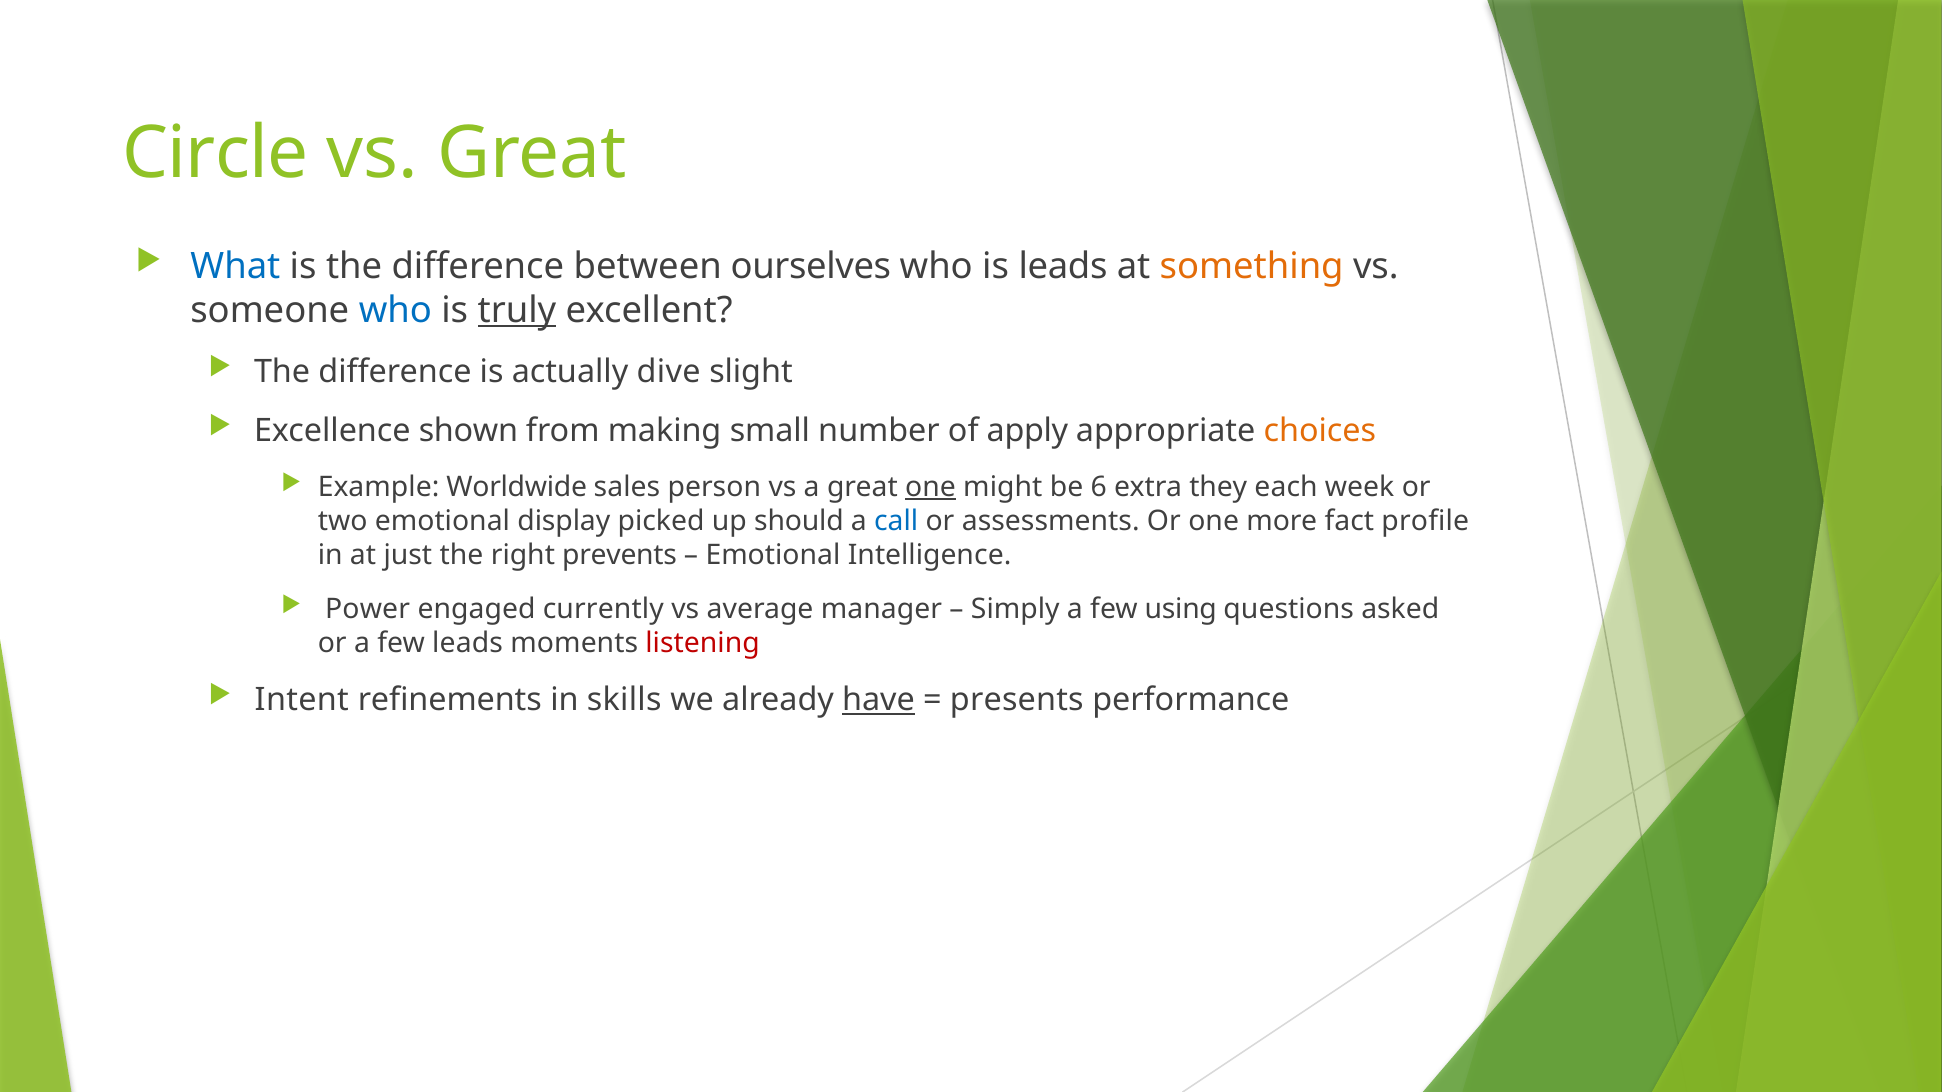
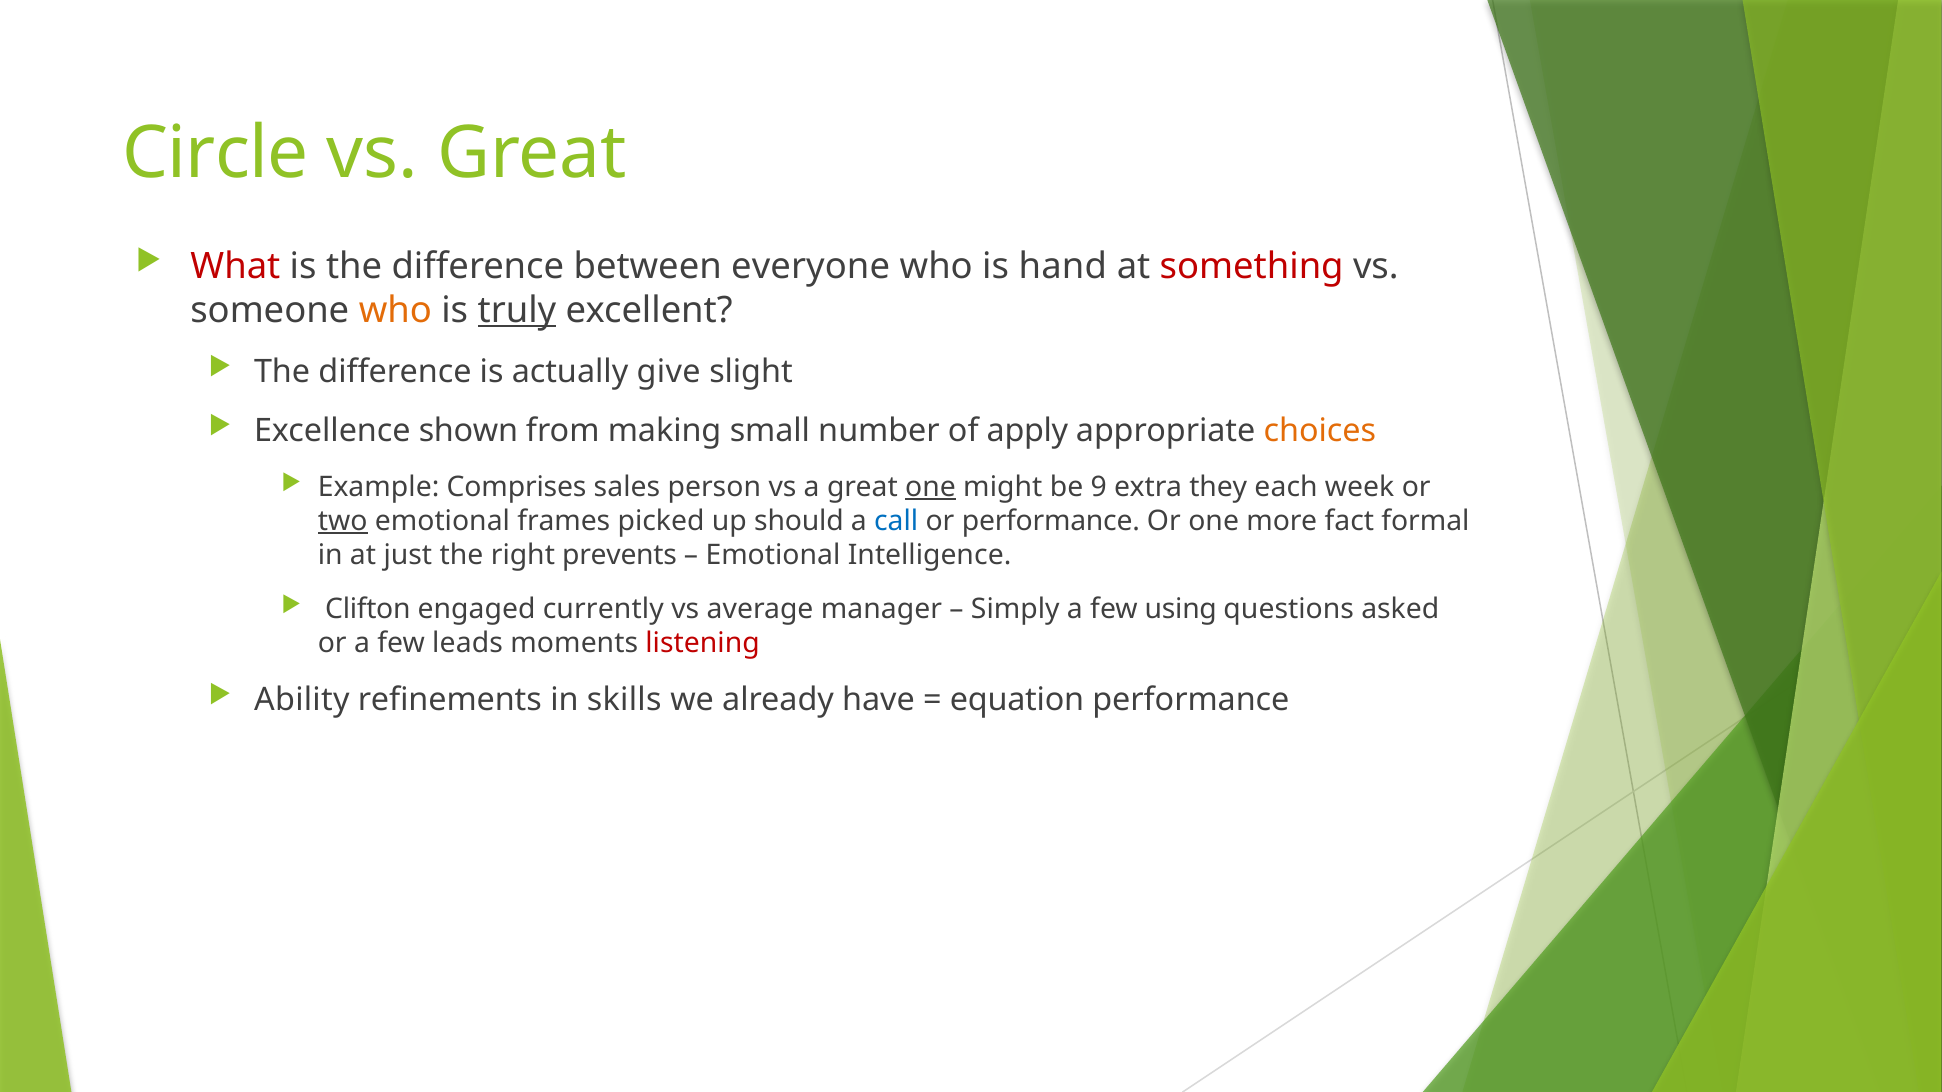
What colour: blue -> red
ourselves: ourselves -> everyone
is leads: leads -> hand
something colour: orange -> red
who at (395, 310) colour: blue -> orange
dive: dive -> give
Worldwide: Worldwide -> Comprises
6: 6 -> 9
two underline: none -> present
display: display -> frames
or assessments: assessments -> performance
profile: profile -> formal
Power: Power -> Clifton
Intent: Intent -> Ability
have underline: present -> none
presents: presents -> equation
